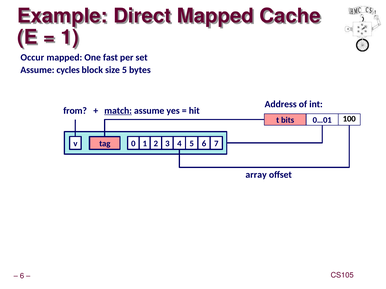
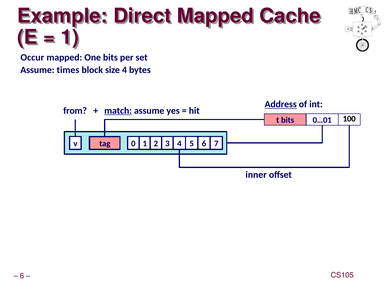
One fast: fast -> bits
cycles: cycles -> times
size 5: 5 -> 4
Address underline: none -> present
array: array -> inner
